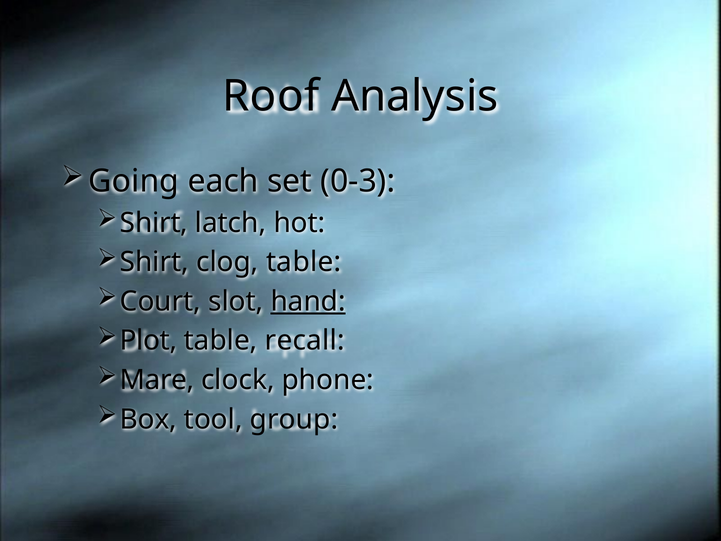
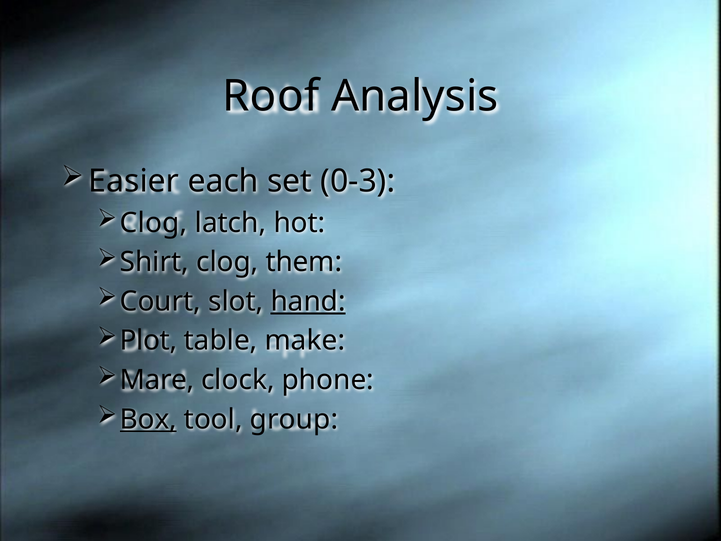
Going: Going -> Easier
Shirt at (154, 223): Shirt -> Clog
clog table: table -> them
recall: recall -> make
Box underline: none -> present
